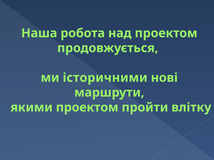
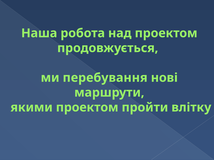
історичними: історичними -> перебування
